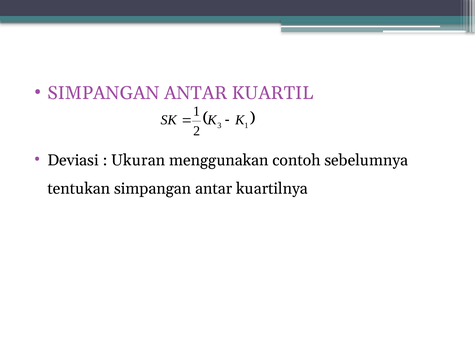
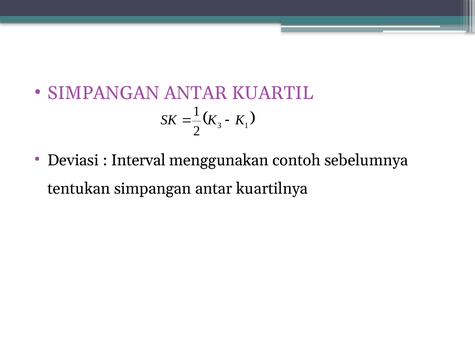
Ukuran: Ukuran -> Interval
